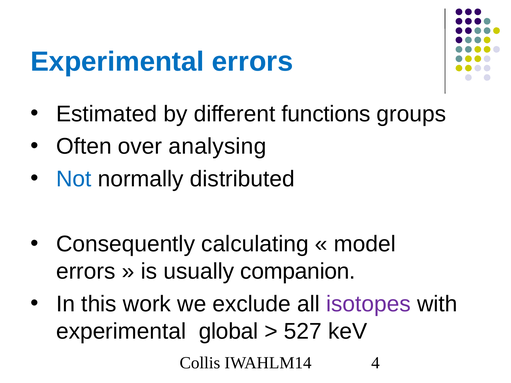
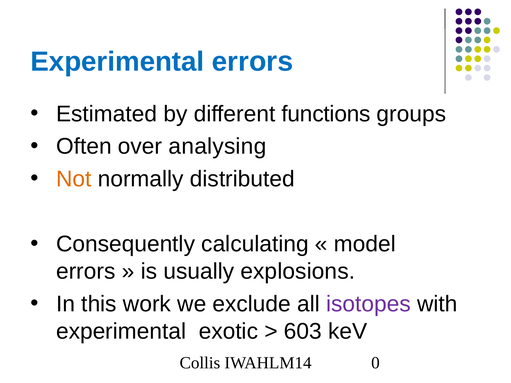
Not colour: blue -> orange
companion: companion -> explosions
global: global -> exotic
527: 527 -> 603
4: 4 -> 0
